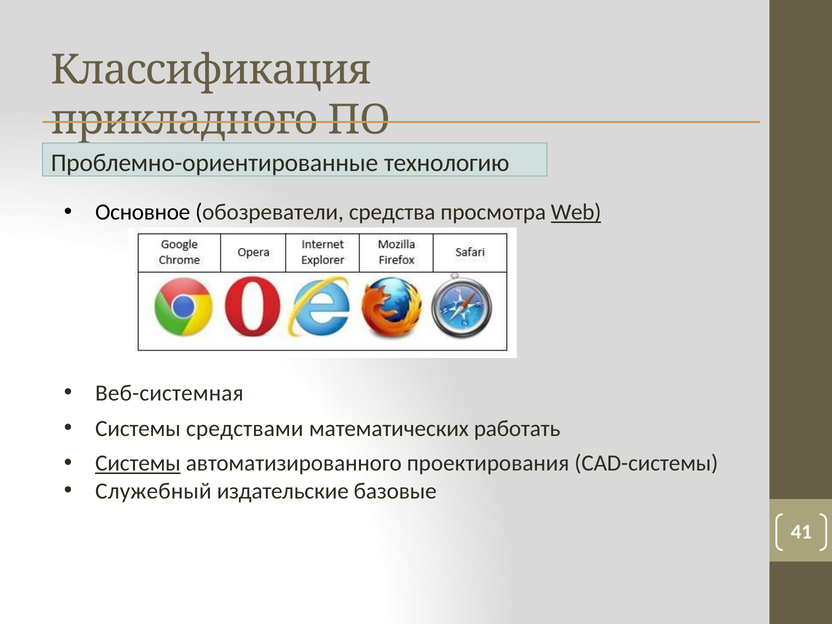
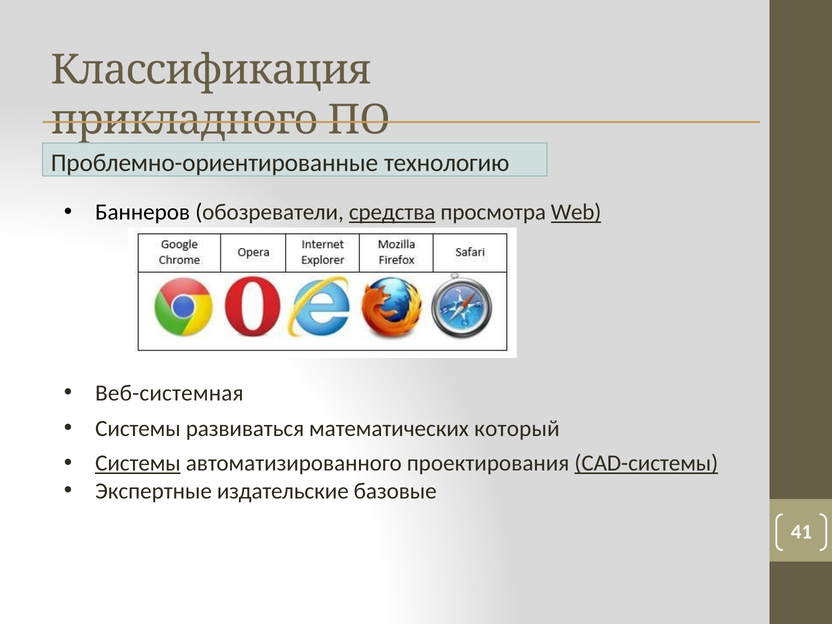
Основное: Основное -> Баннеров
средства underline: none -> present
средствами: средствами -> развиваться
работать: работать -> который
CAD-системы underline: none -> present
Служебный: Служебный -> Экспертные
